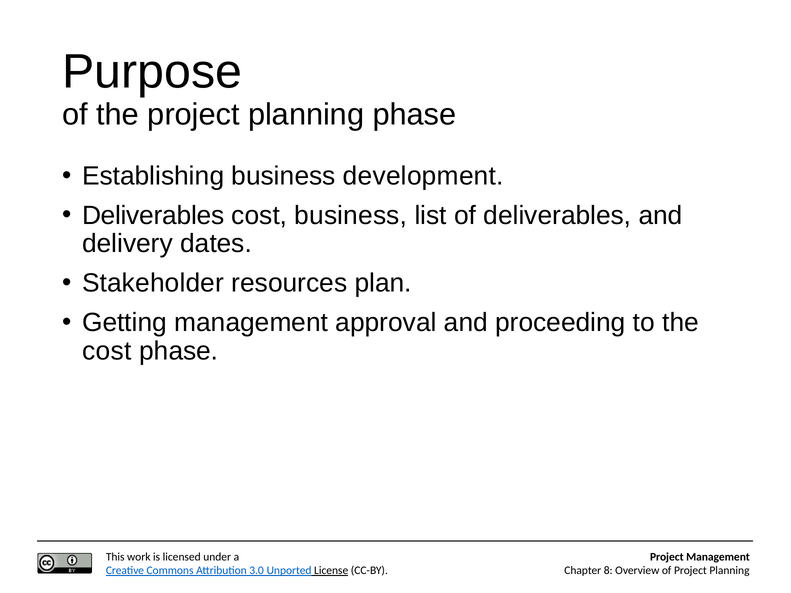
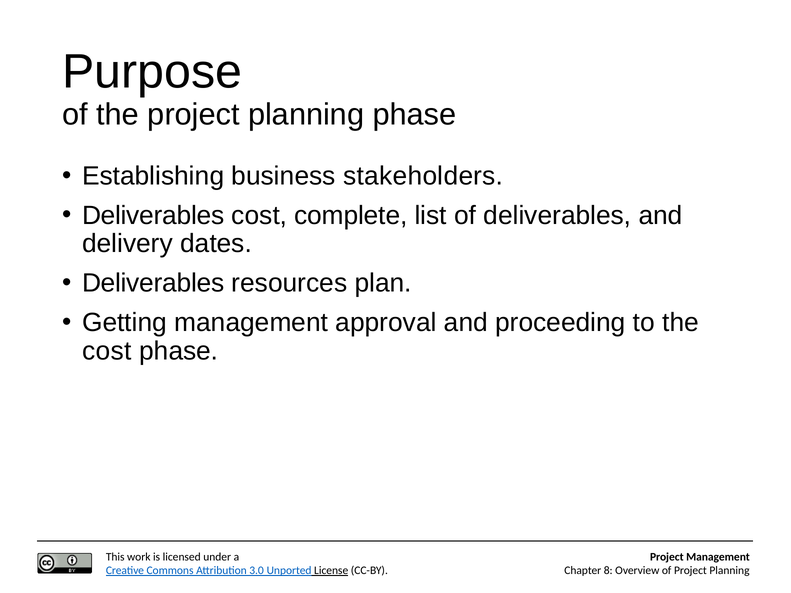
development: development -> stakeholders
cost business: business -> complete
Stakeholder at (153, 283): Stakeholder -> Deliverables
